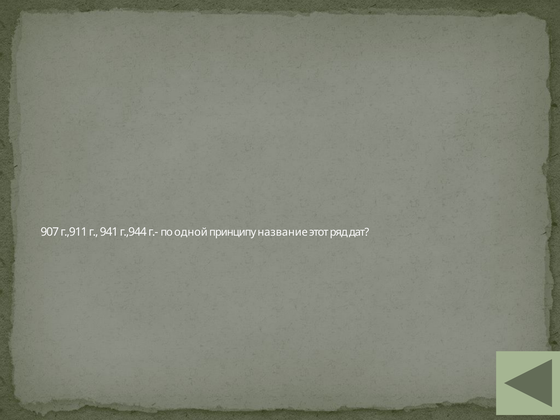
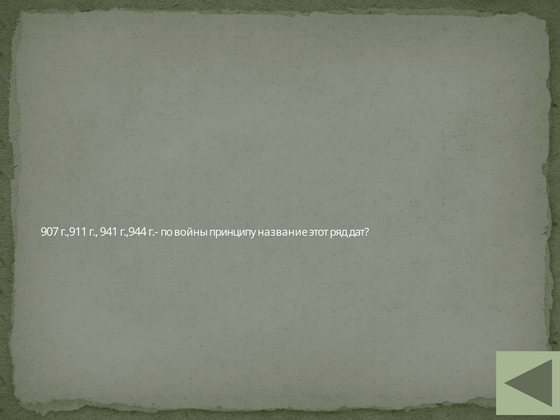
одной: одной -> войны
